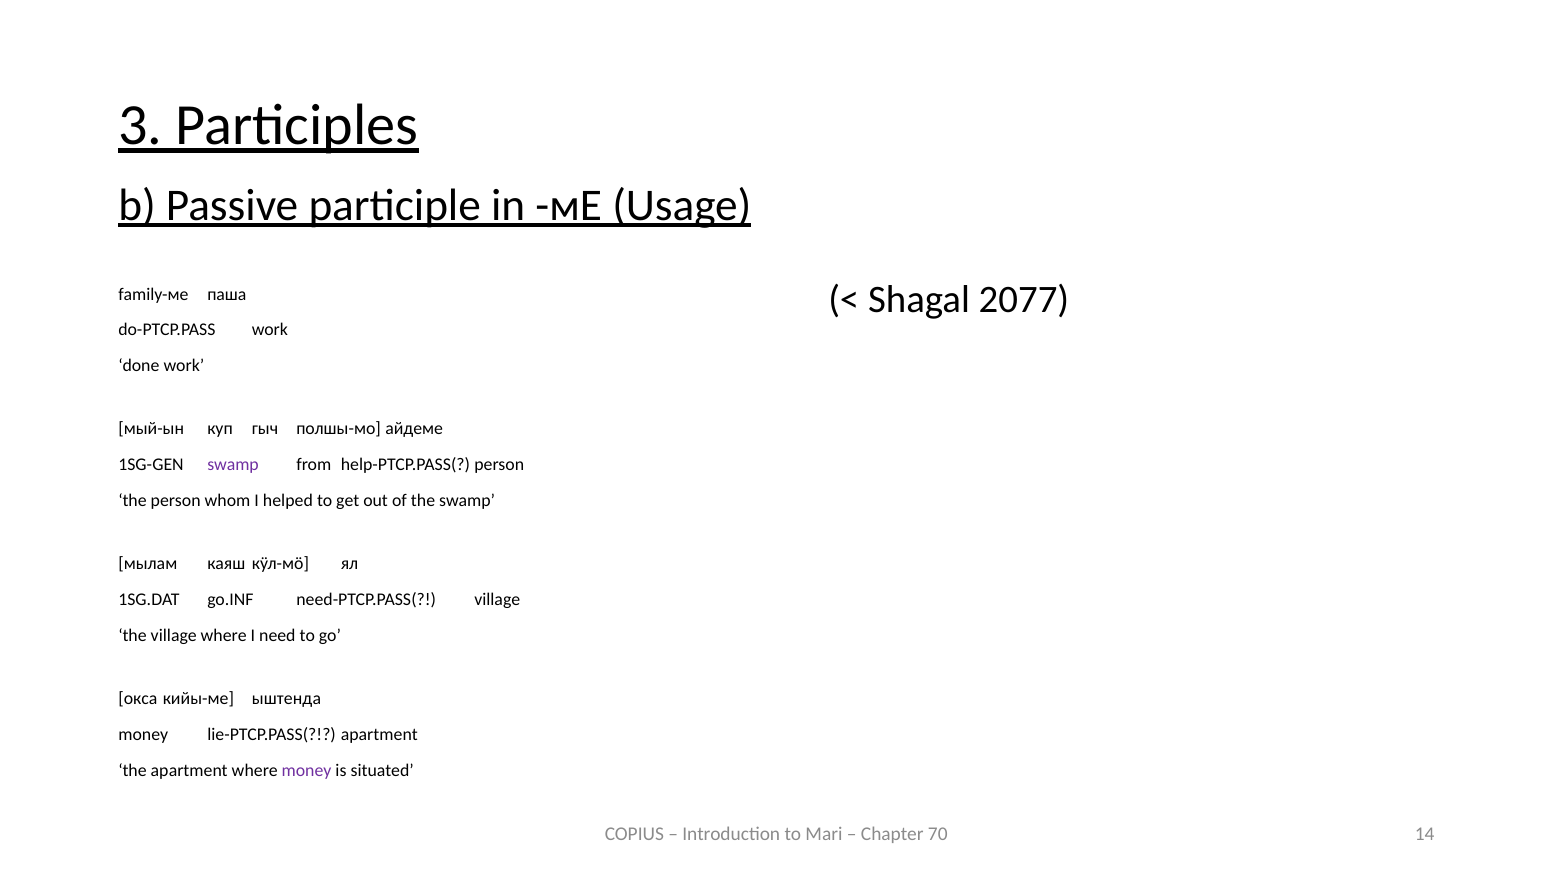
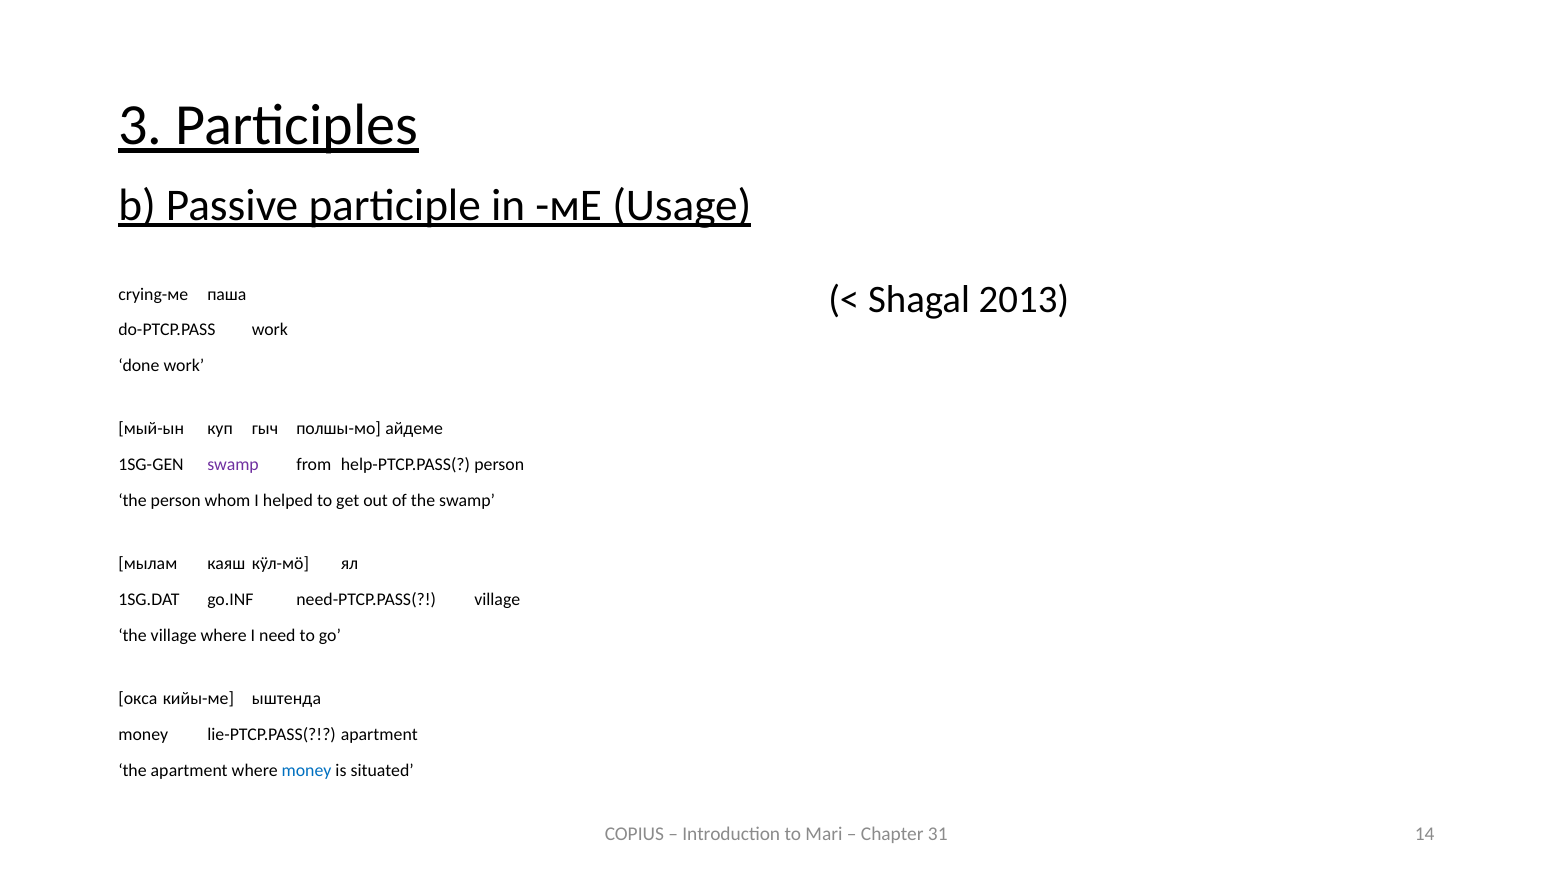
2077: 2077 -> 2013
family-ме: family-ме -> crying-ме
money at (307, 770) colour: purple -> blue
70: 70 -> 31
